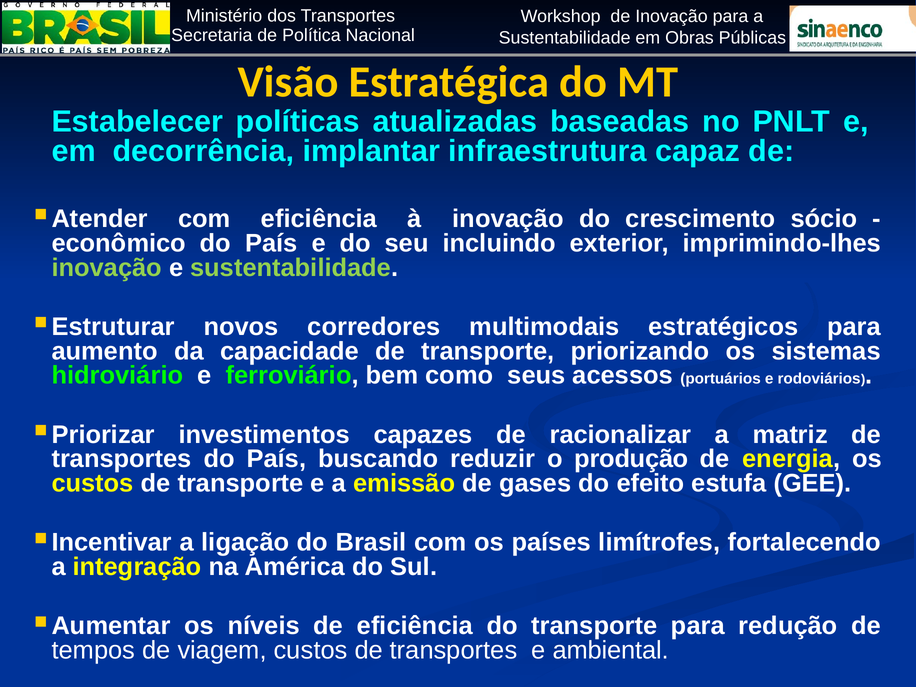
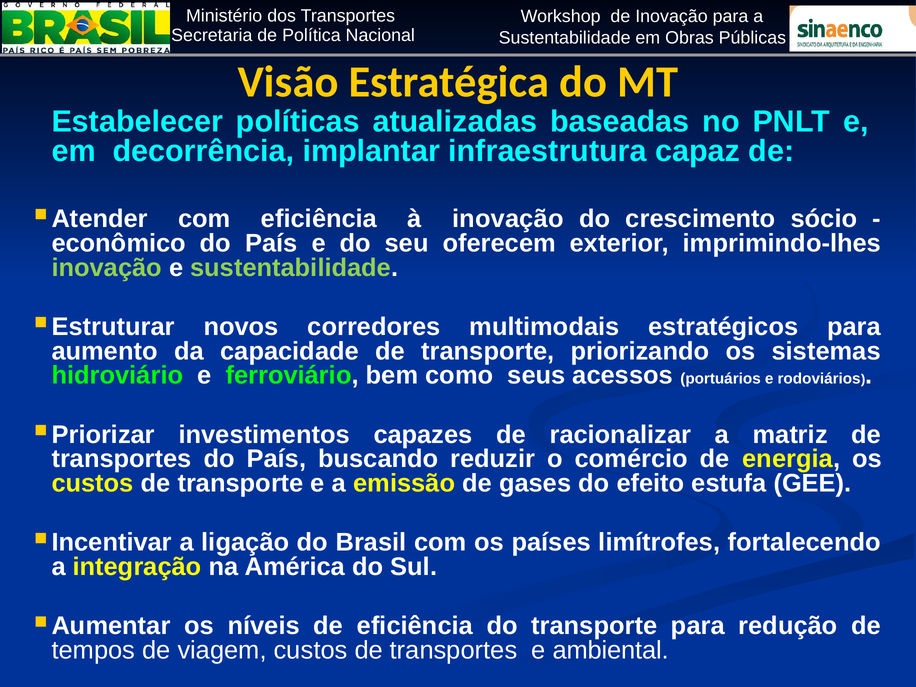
incluindo: incluindo -> oferecem
produção: produção -> comércio
